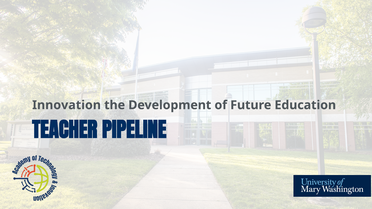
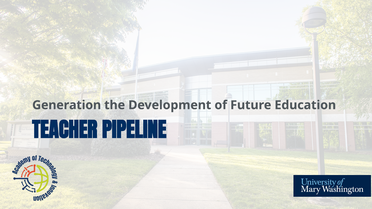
Innovation: Innovation -> Generation
